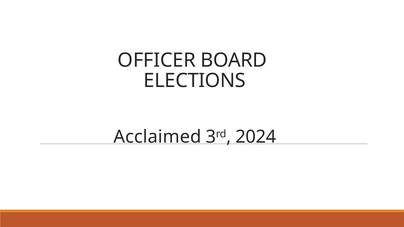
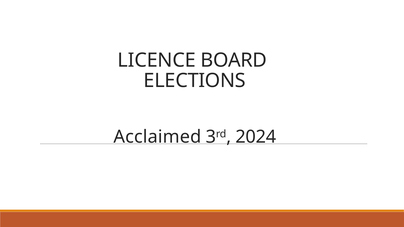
OFFICER: OFFICER -> LICENCE
